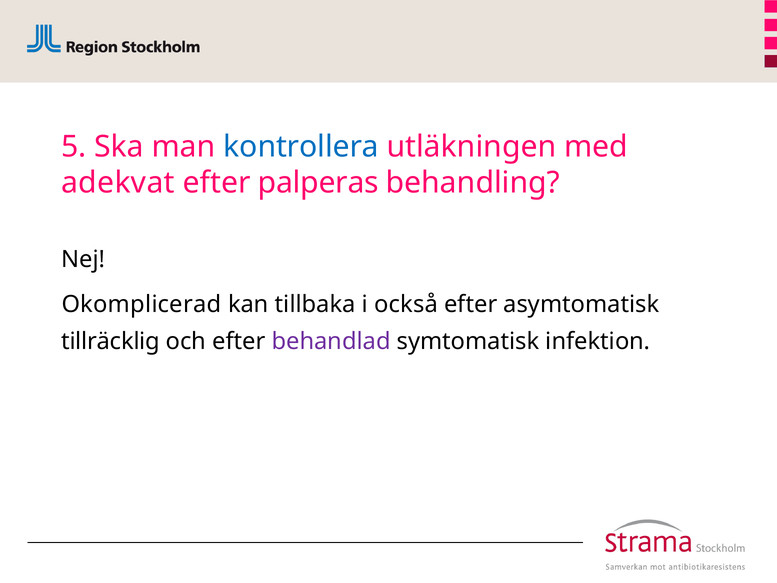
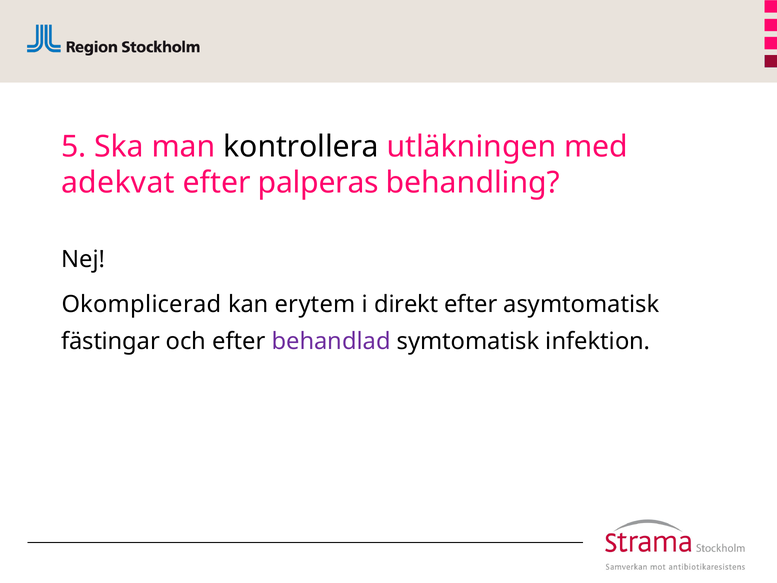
kontrollera colour: blue -> black
tillbaka: tillbaka -> erytem
också: också -> direkt
tillräcklig: tillräcklig -> fästingar
